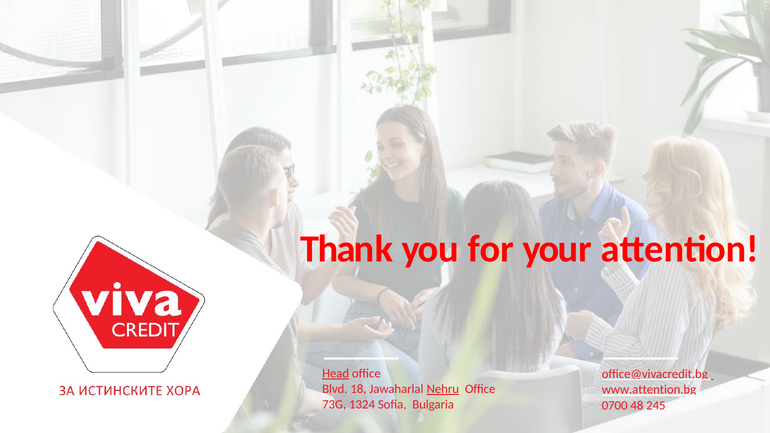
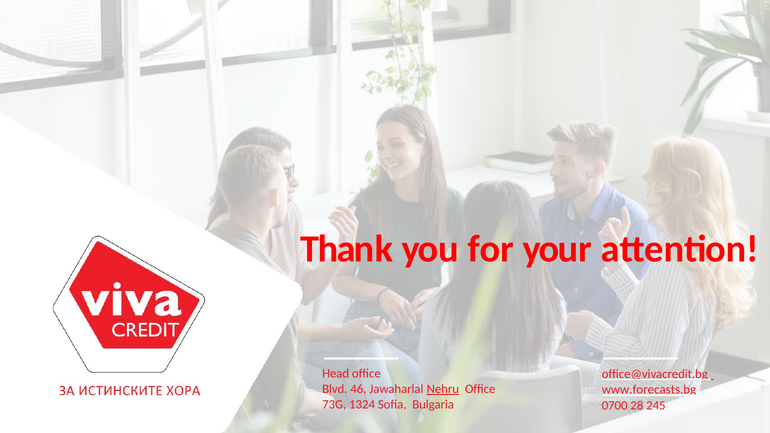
Head underline: present -> none
18: 18 -> 46
www.attention.bg: www.attention.bg -> www.forecasts.bg
48: 48 -> 28
